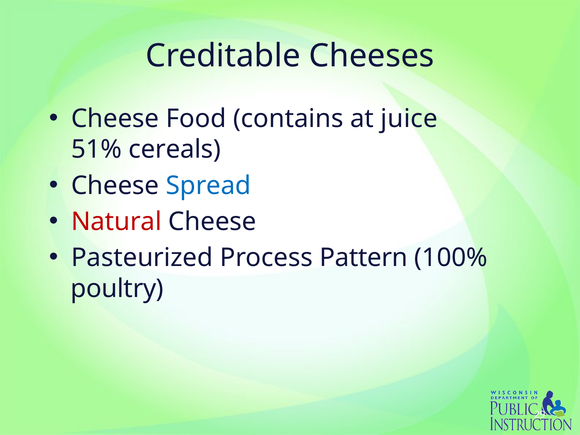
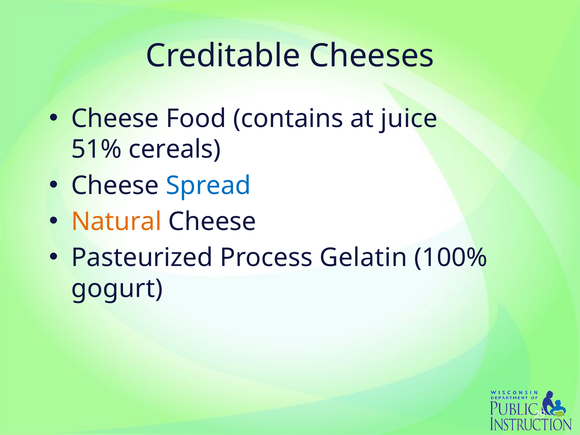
Natural colour: red -> orange
Pattern: Pattern -> Gelatin
poultry: poultry -> gogurt
